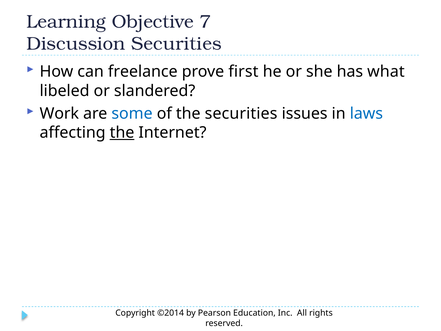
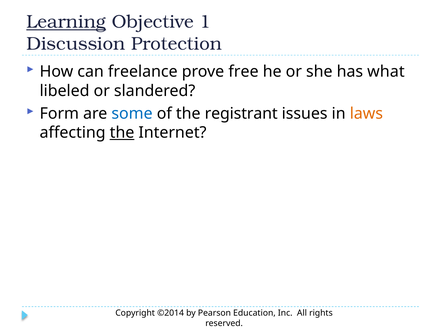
Learning underline: none -> present
7: 7 -> 1
Discussion Securities: Securities -> Protection
first: first -> free
Work: Work -> Form
the securities: securities -> registrant
laws colour: blue -> orange
